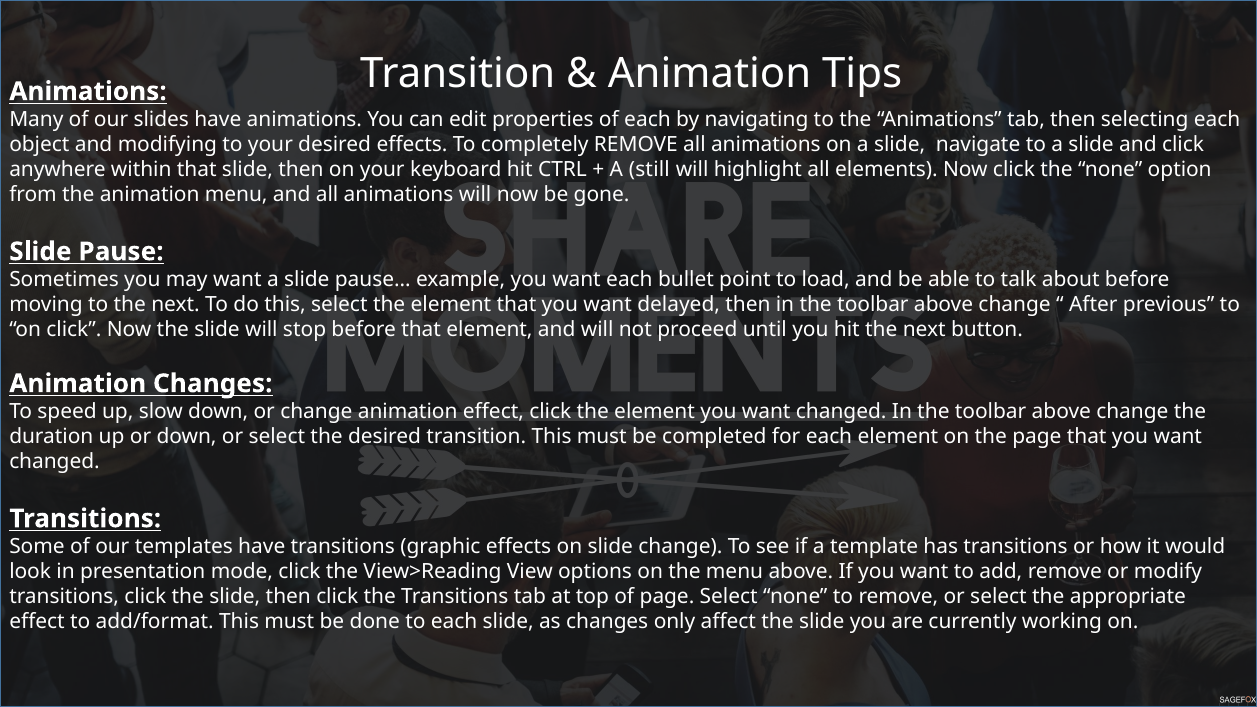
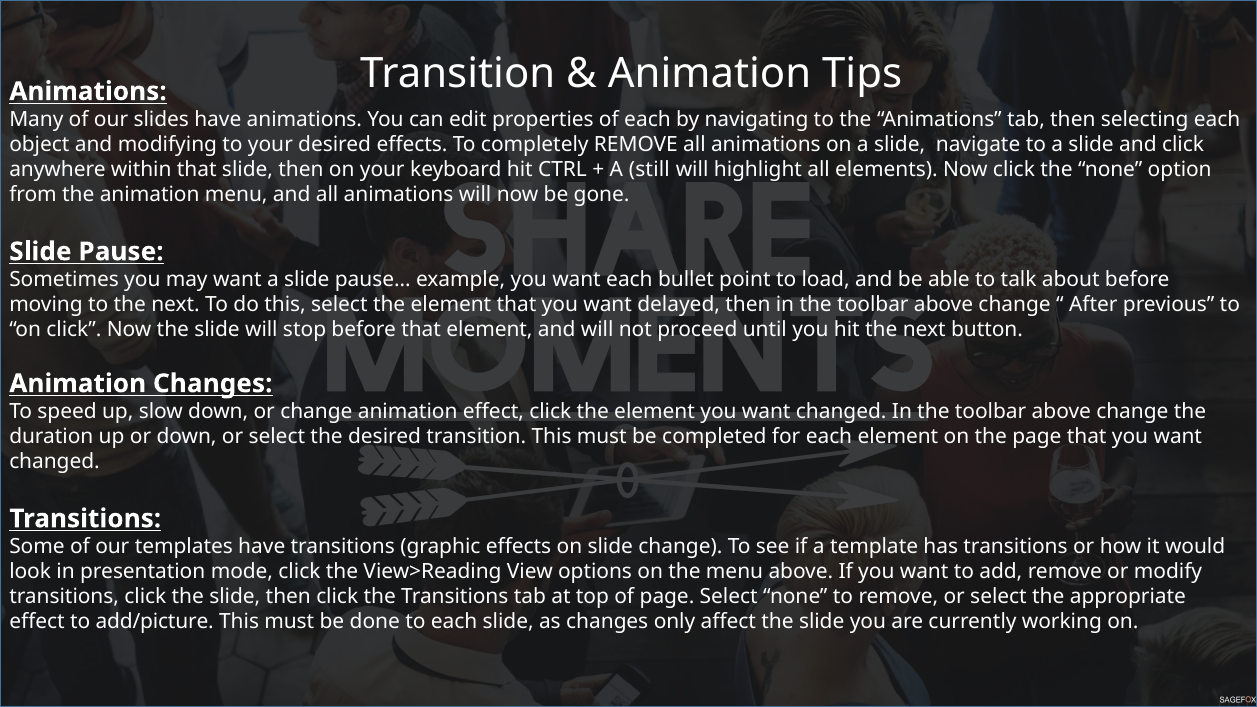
add/format: add/format -> add/picture
